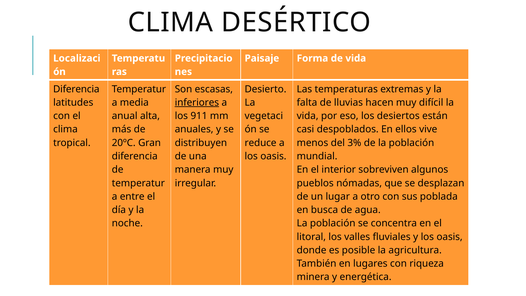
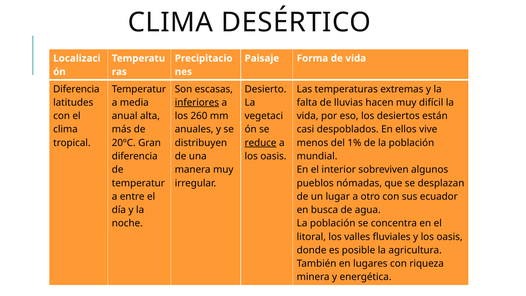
911: 911 -> 260
reduce underline: none -> present
3%: 3% -> 1%
poblada: poblada -> ecuador
